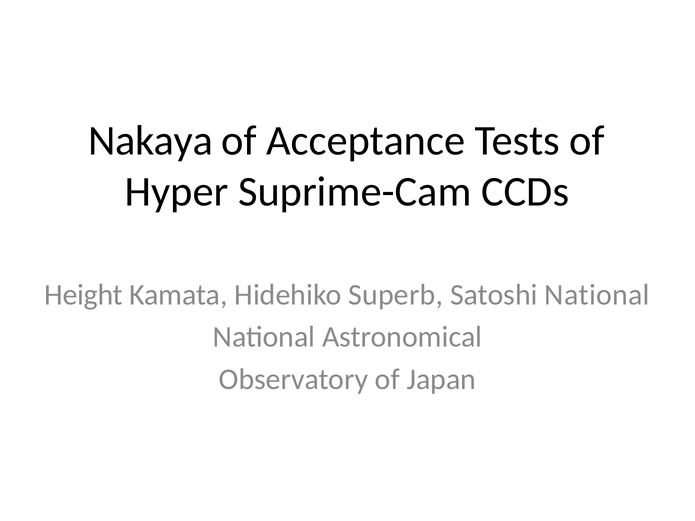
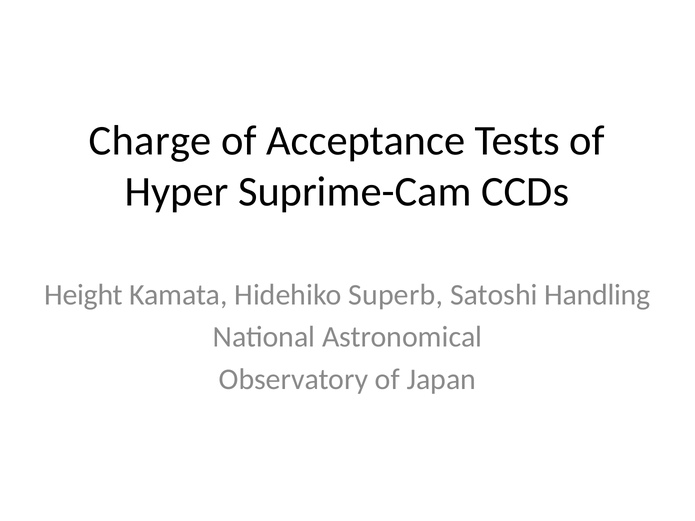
Nakaya: Nakaya -> Charge
Satoshi National: National -> Handling
